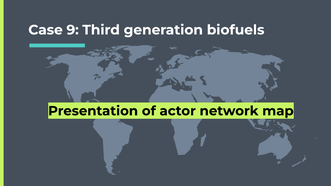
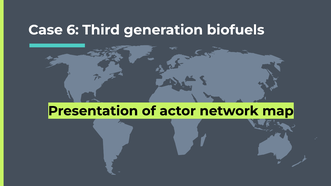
9: 9 -> 6
